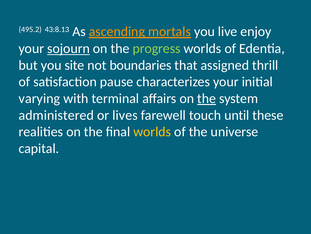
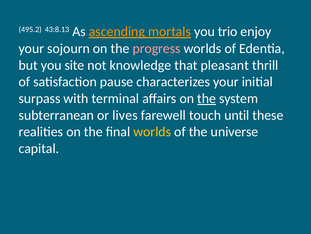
live: live -> trio
sojourn underline: present -> none
progress colour: light green -> pink
boundaries: boundaries -> knowledge
assigned: assigned -> pleasant
varying: varying -> surpass
administered: administered -> subterranean
